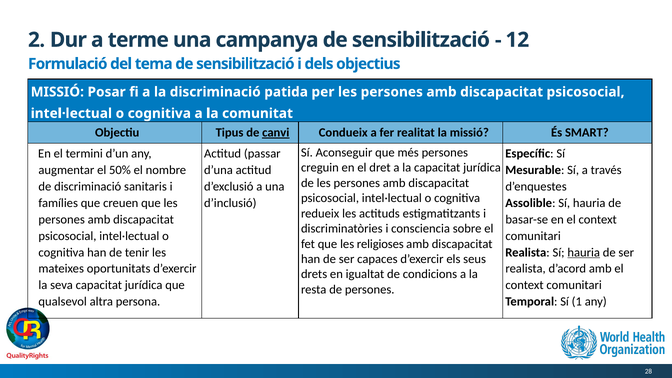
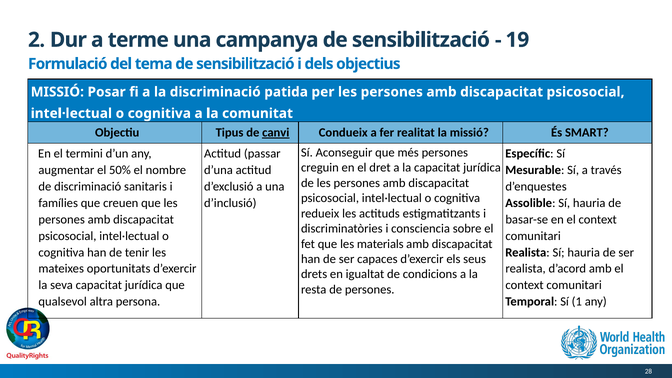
12: 12 -> 19
religioses: religioses -> materials
hauria at (584, 252) underline: present -> none
